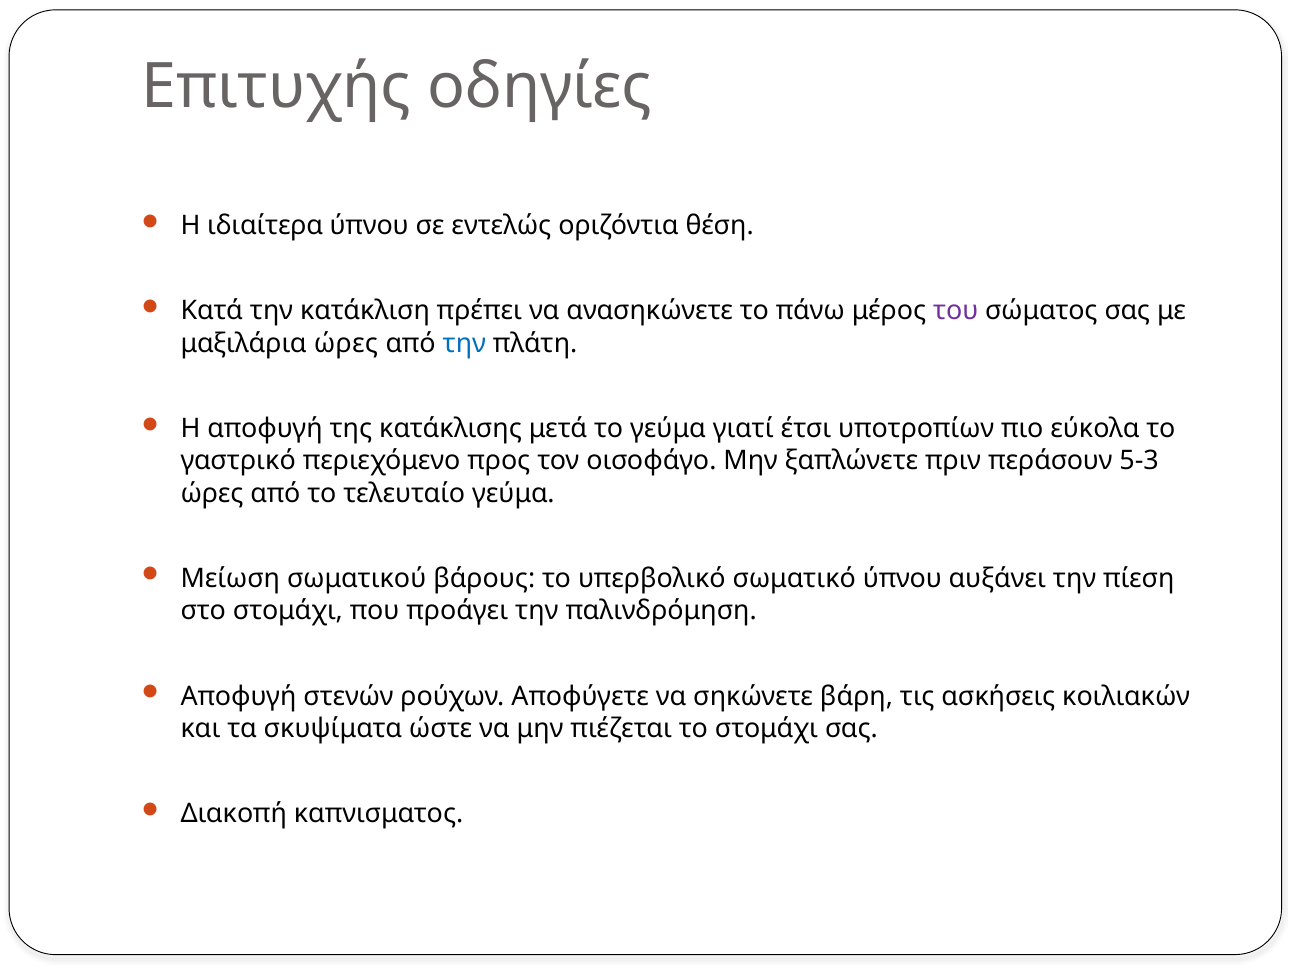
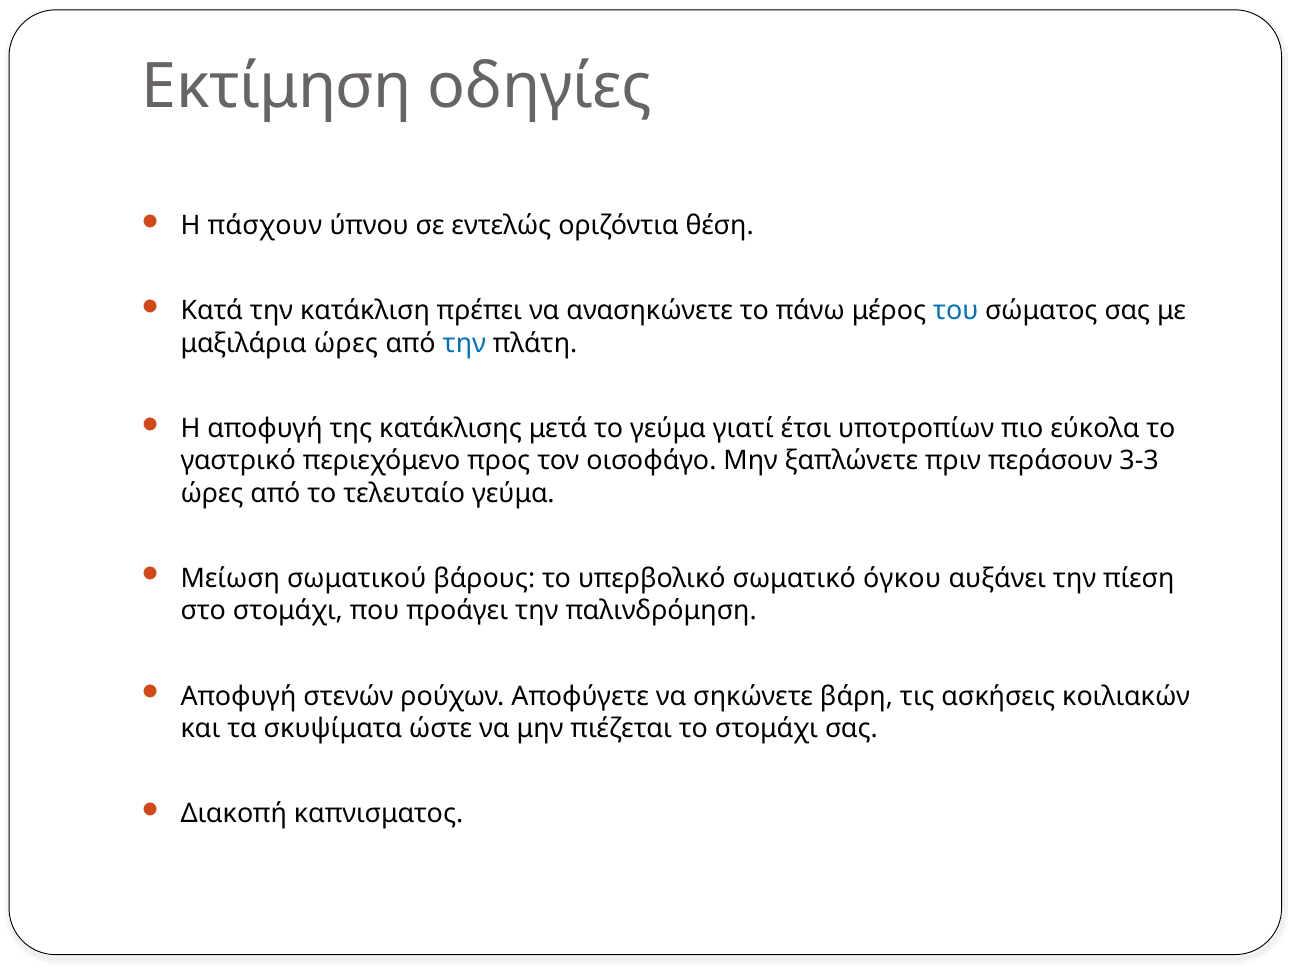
Επιτυχής: Επιτυχής -> Εκτίμηση
ιδιαίτερα: ιδιαίτερα -> πάσχουν
του colour: purple -> blue
5-3: 5-3 -> 3-3
σωματικό ύπνου: ύπνου -> όγκου
